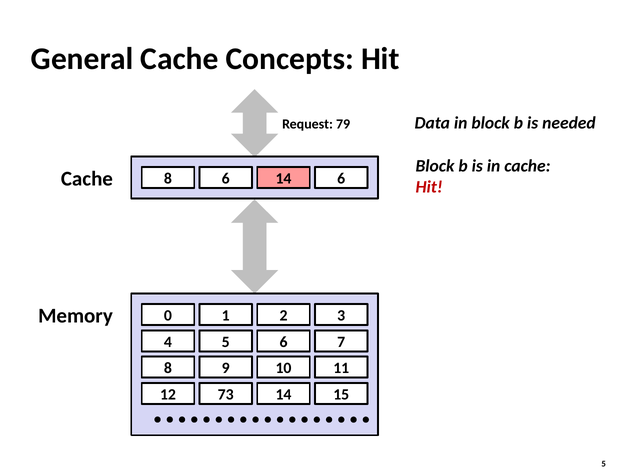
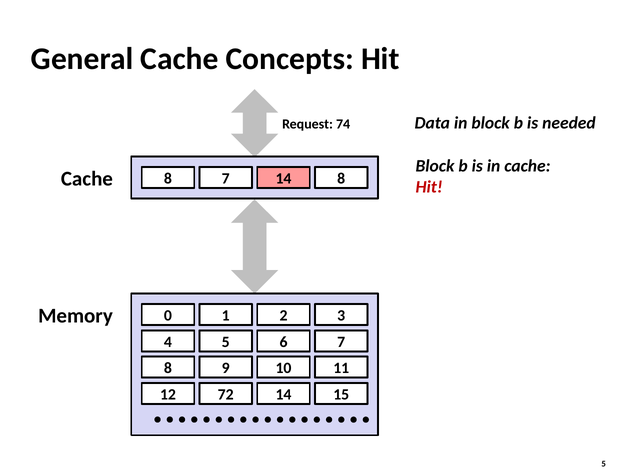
79: 79 -> 74
8 6: 6 -> 7
6 at (341, 179): 6 -> 8
73: 73 -> 72
